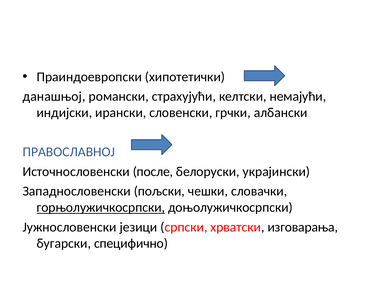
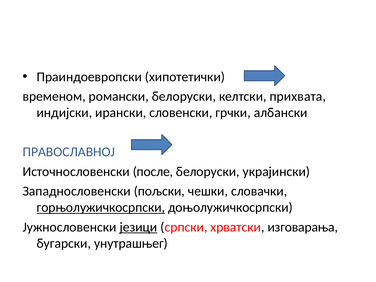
данашњој: данашњој -> временом
романски страхујући: страхујући -> белоруски
немајући: немајући -> прихвата
језици underline: none -> present
специфично: специфично -> унутрашњег
